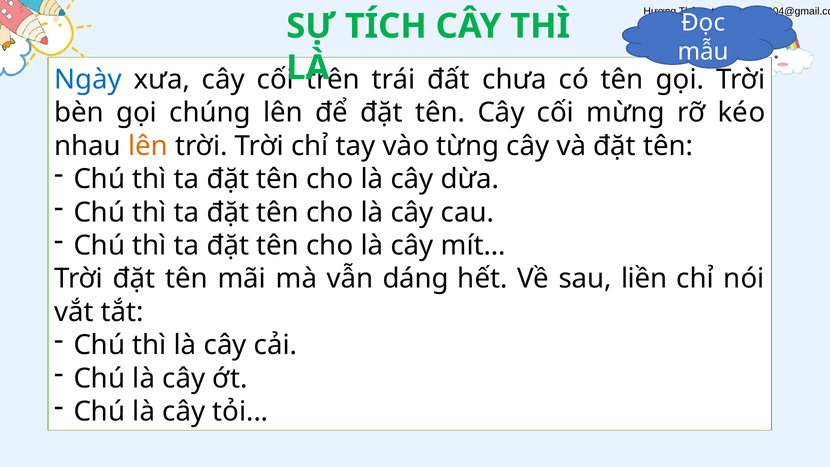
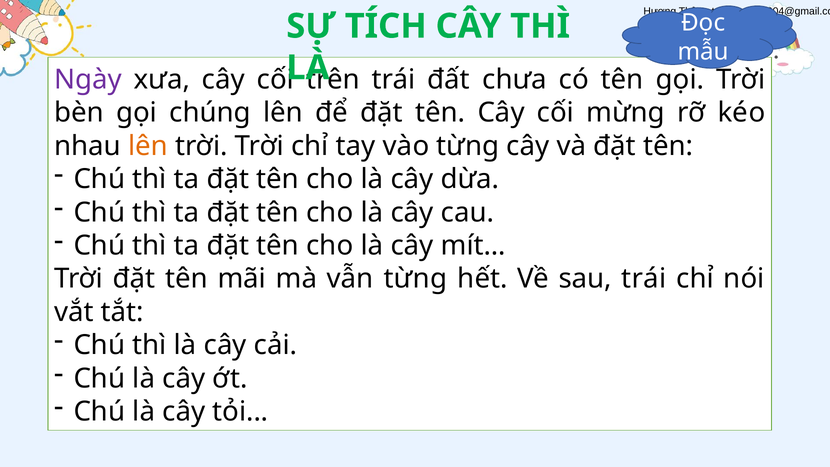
Ngày colour: blue -> purple
vẫn dáng: dáng -> từng
sau liền: liền -> trái
